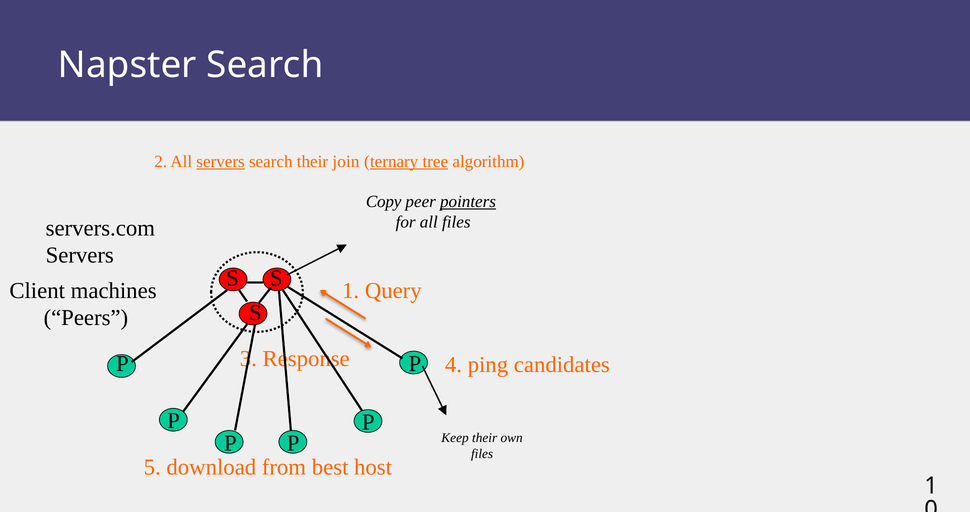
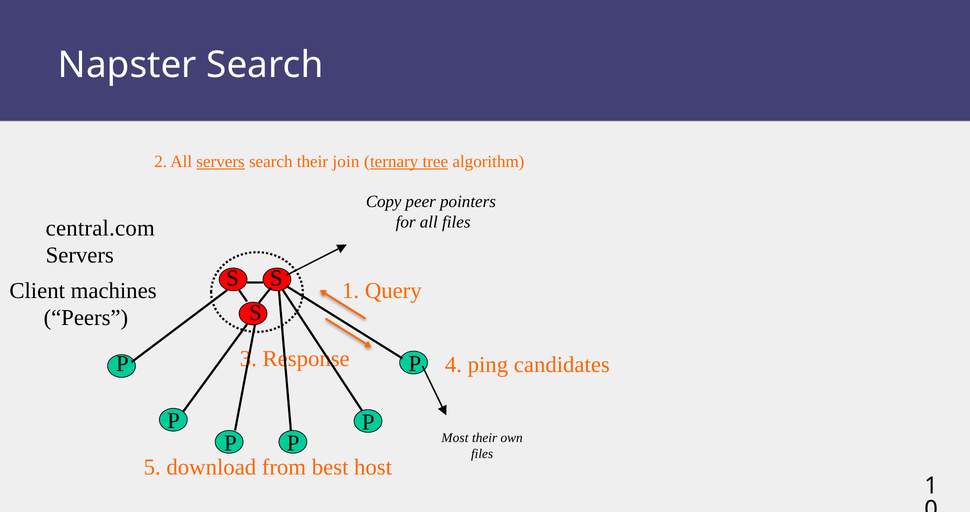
pointers underline: present -> none
servers.com: servers.com -> central.com
Keep: Keep -> Most
